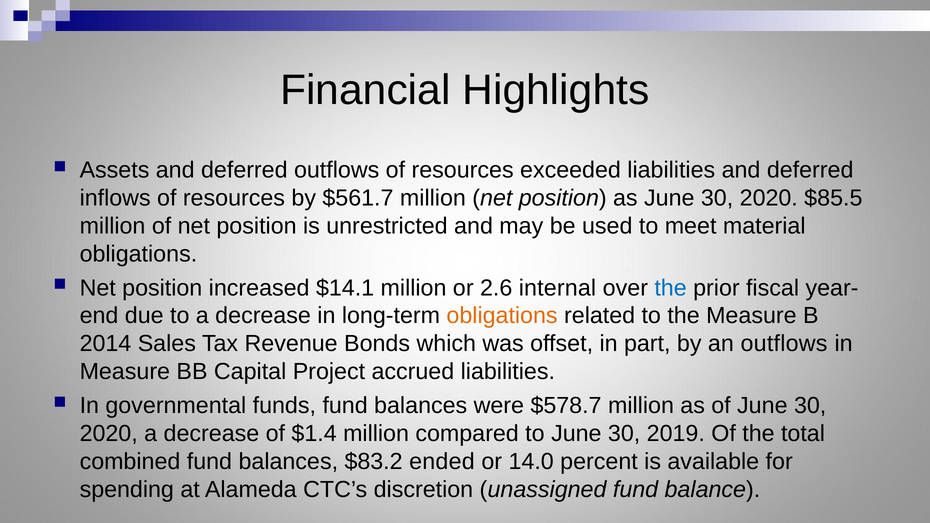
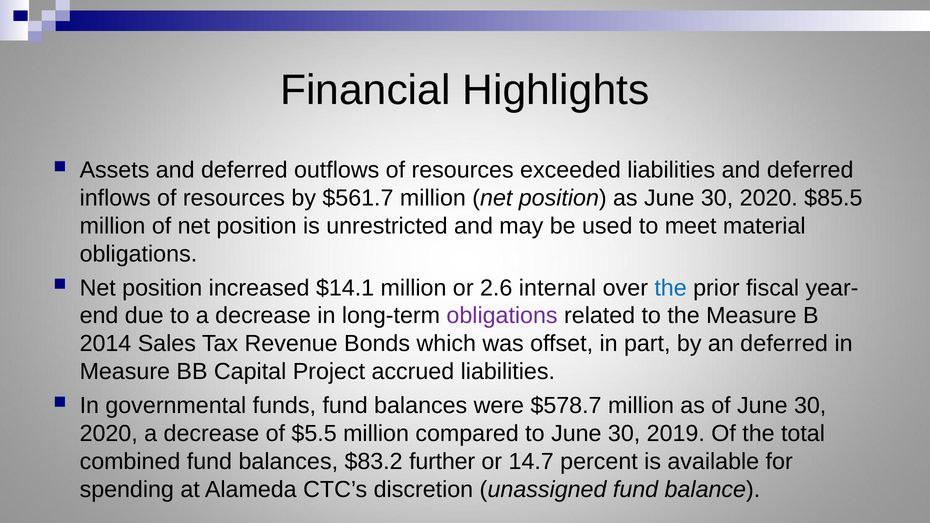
obligations at (502, 316) colour: orange -> purple
an outflows: outflows -> deferred
$1.4: $1.4 -> $5.5
ended: ended -> further
14.0: 14.0 -> 14.7
